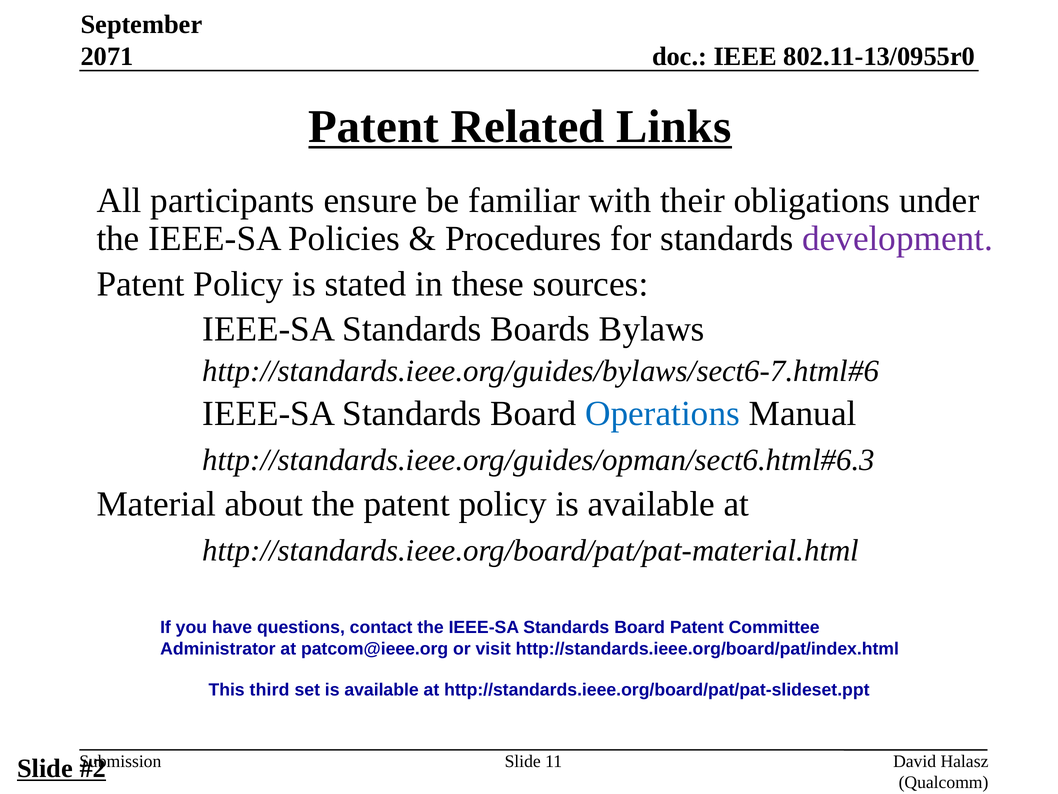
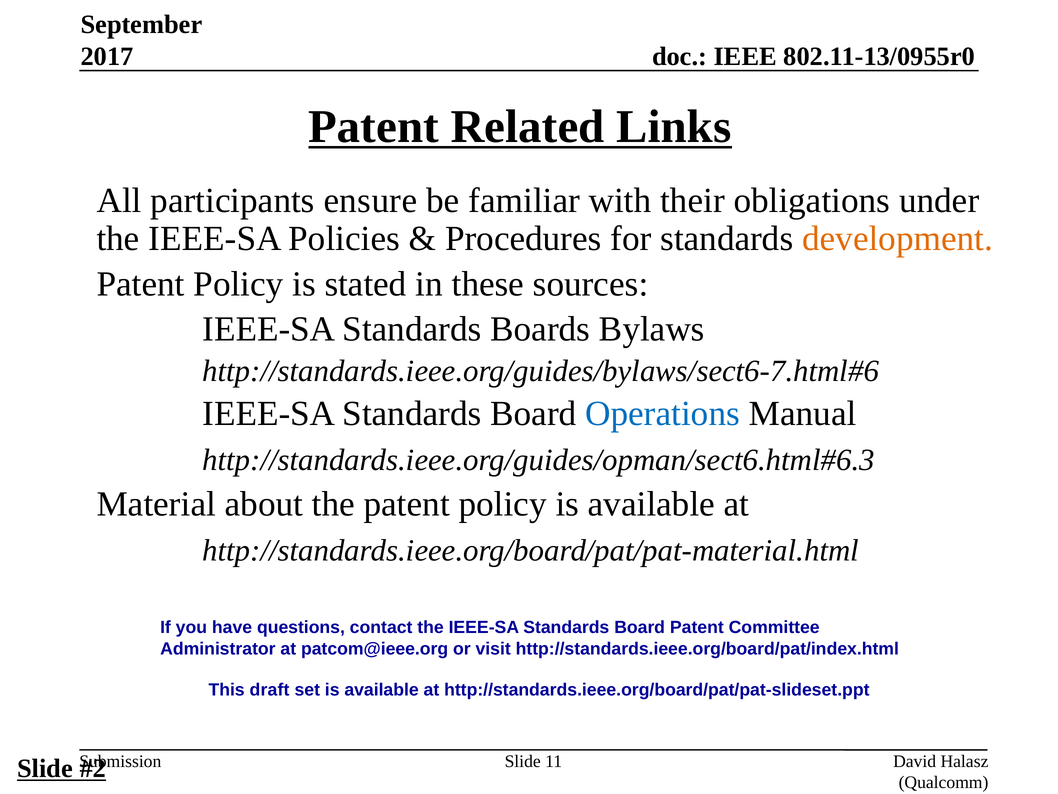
2071: 2071 -> 2017
development colour: purple -> orange
third: third -> draft
